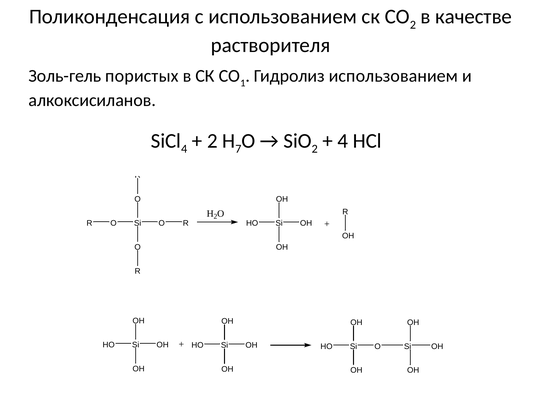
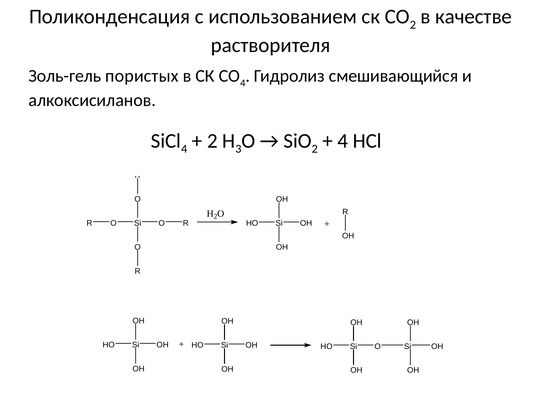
1 at (243, 83): 1 -> 4
Гидролиз использованием: использованием -> смешивающийся
7: 7 -> 3
